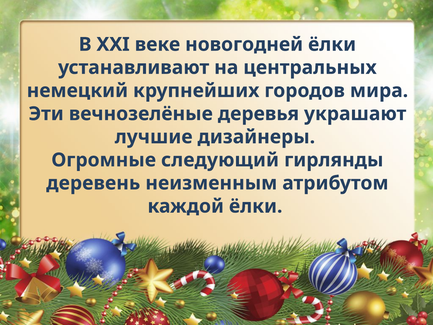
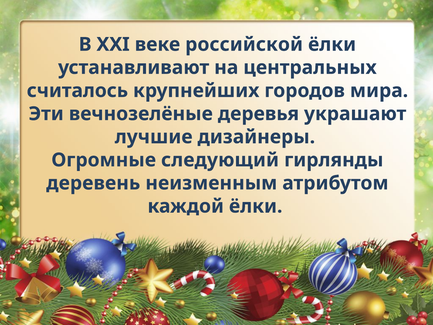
новогодней: новогодней -> российской
немецкий: немецкий -> считалось
